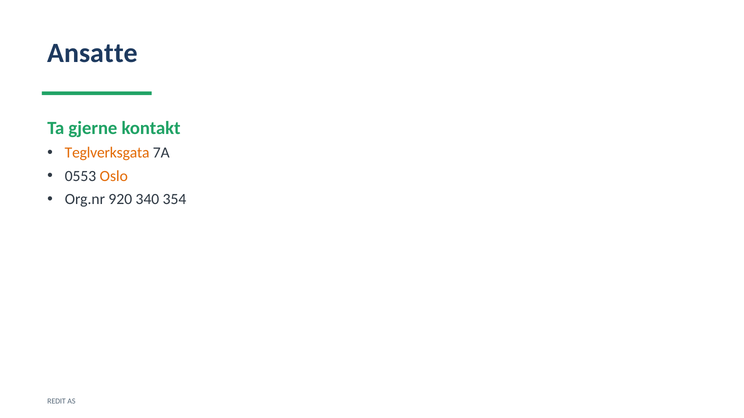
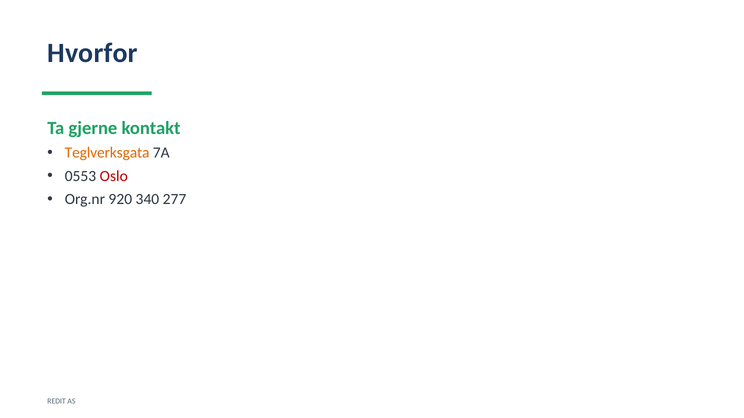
Ansatte: Ansatte -> Hvorfor
Oslo colour: orange -> red
354: 354 -> 277
